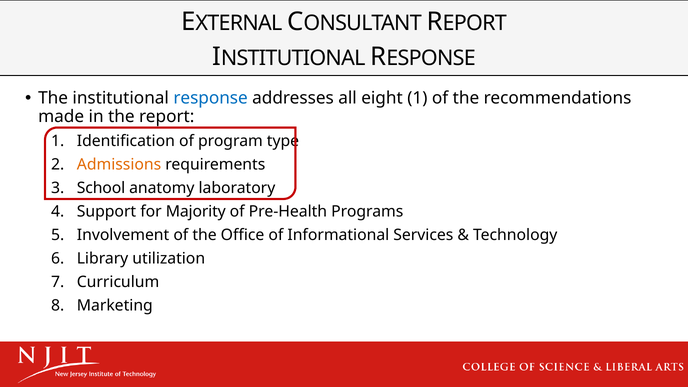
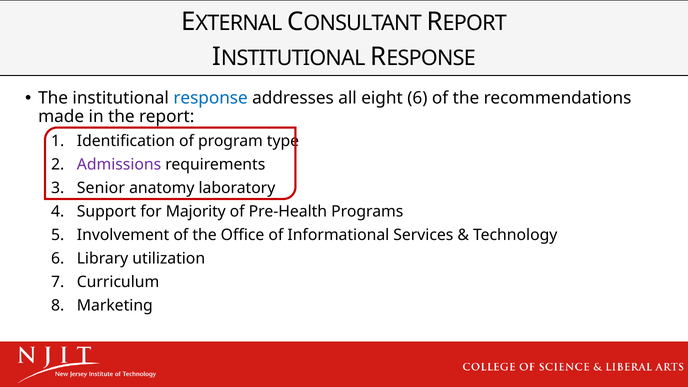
eight 1: 1 -> 6
Admissions colour: orange -> purple
School: School -> Senior
